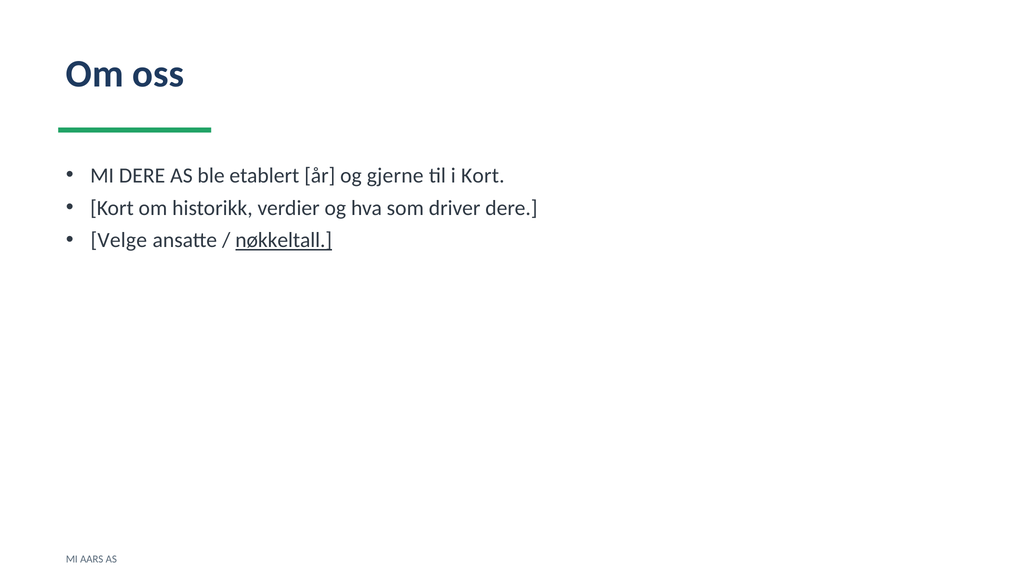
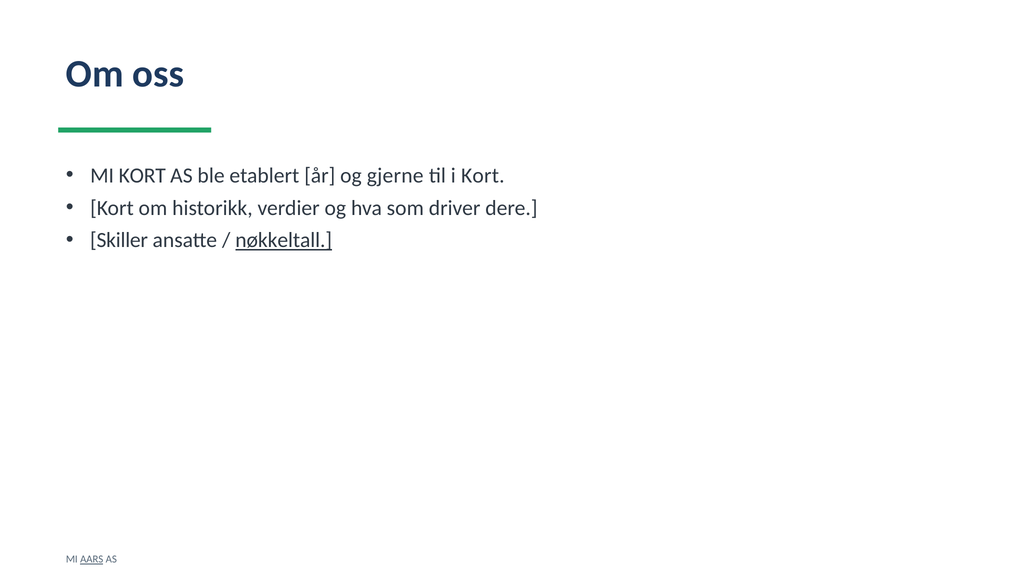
MI DERE: DERE -> KORT
Velge: Velge -> Skiller
AARS underline: none -> present
